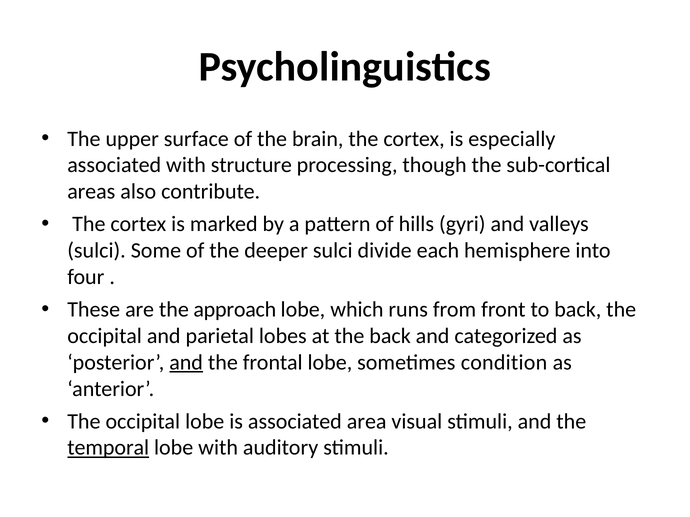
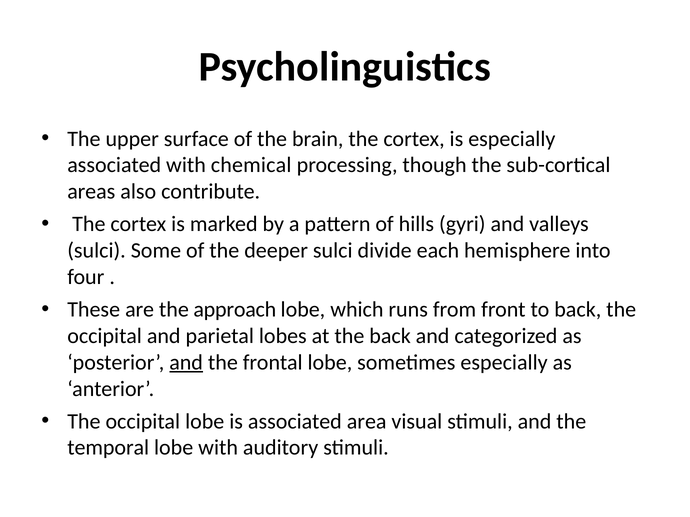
structure: structure -> chemical
sometimes condition: condition -> especially
temporal underline: present -> none
